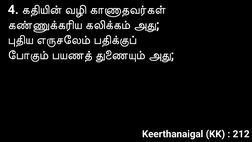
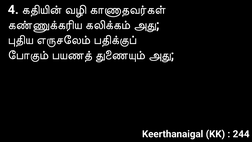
212: 212 -> 244
